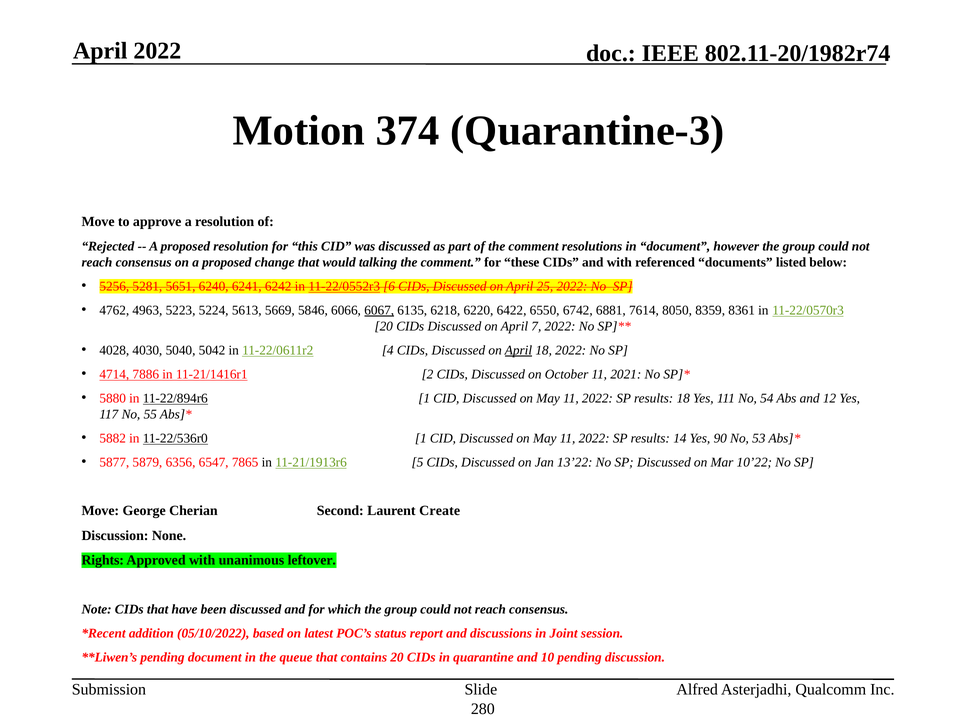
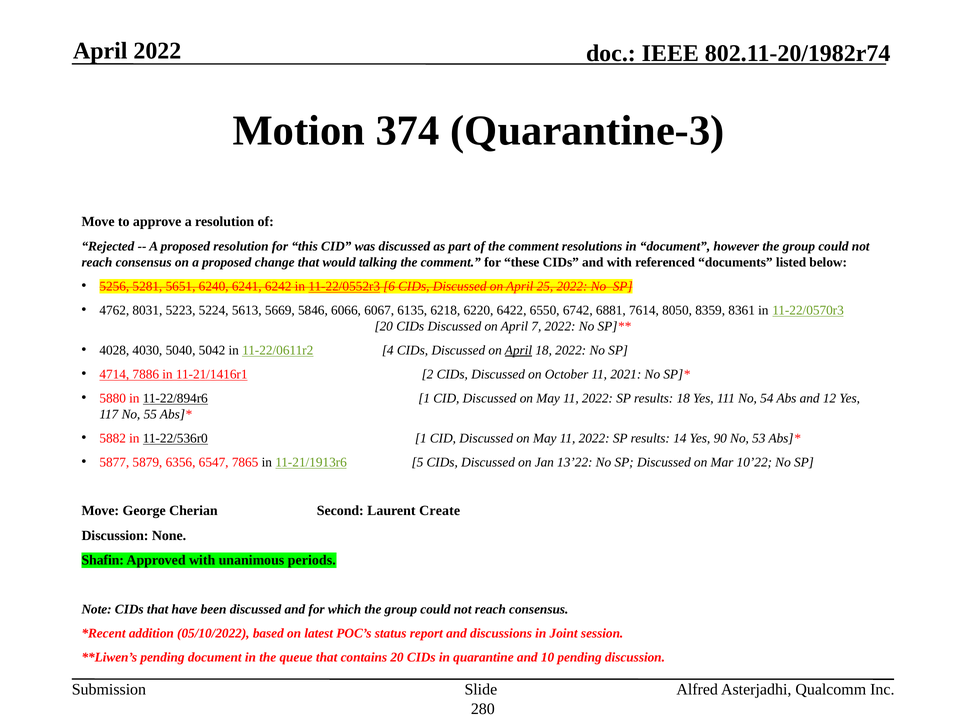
4963: 4963 -> 8031
6067 underline: present -> none
Rights: Rights -> Shafin
leftover: leftover -> periods
